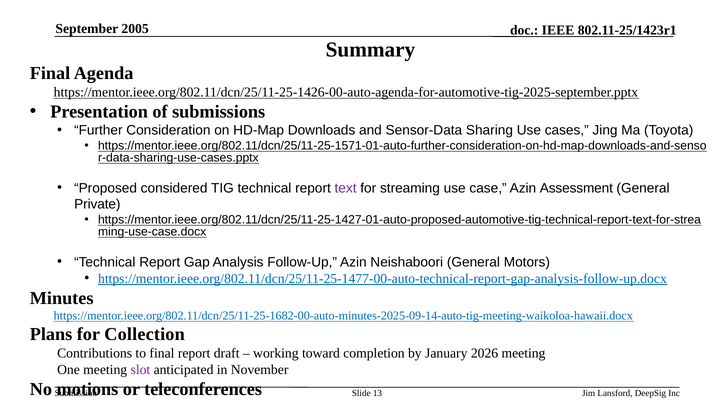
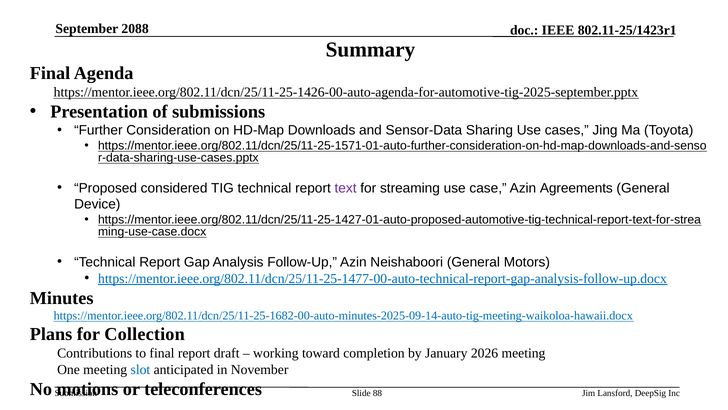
2005: 2005 -> 2088
Assessment: Assessment -> Agreements
Private: Private -> Device
slot colour: purple -> blue
13: 13 -> 88
